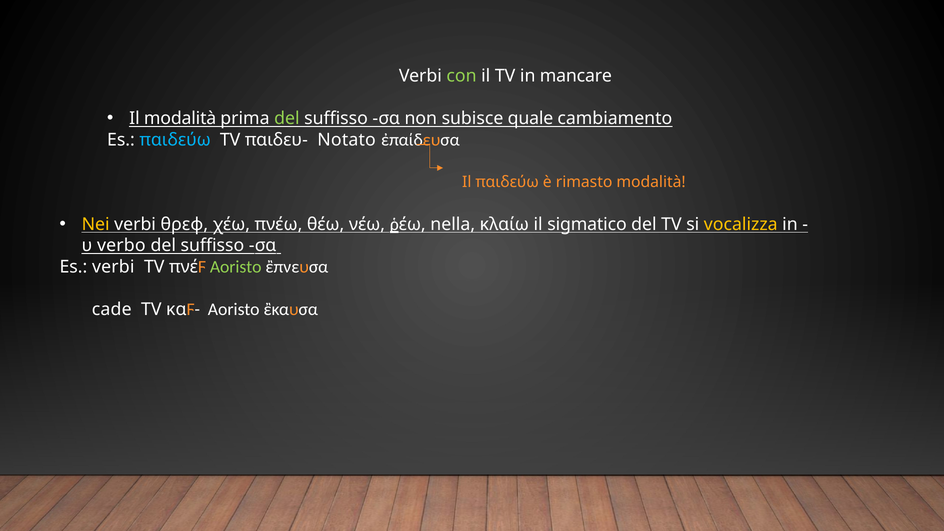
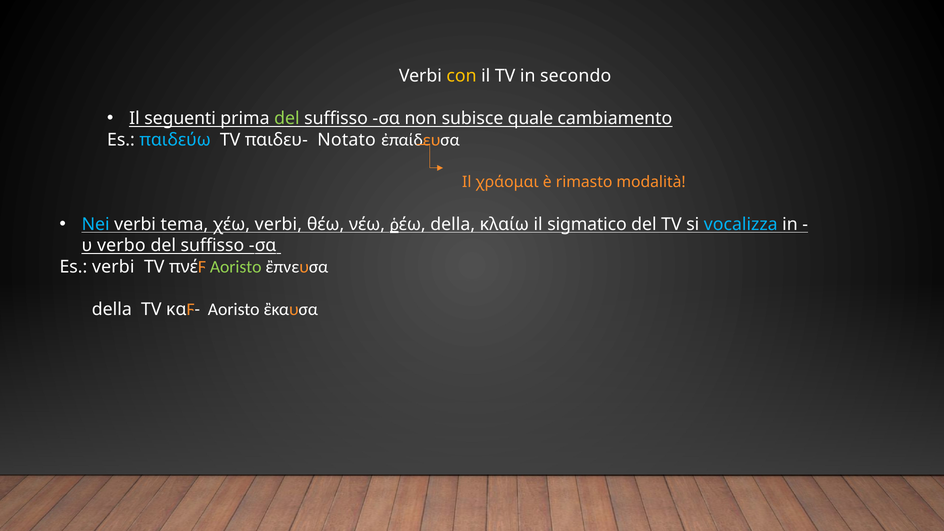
con colour: light green -> yellow
mancare: mancare -> secondo
Il modalità: modalità -> seguenti
Il παιδεύω: παιδεύω -> χράομαι
Nei colour: yellow -> light blue
θρεφ: θρεφ -> tema
χέω πνέω: πνέω -> verbi
nella at (453, 224): nella -> della
vocalizza colour: yellow -> light blue
cade at (112, 309): cade -> della
